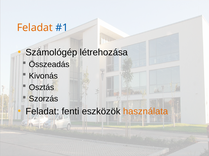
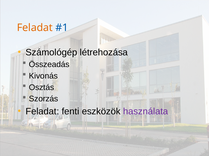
használata colour: orange -> purple
